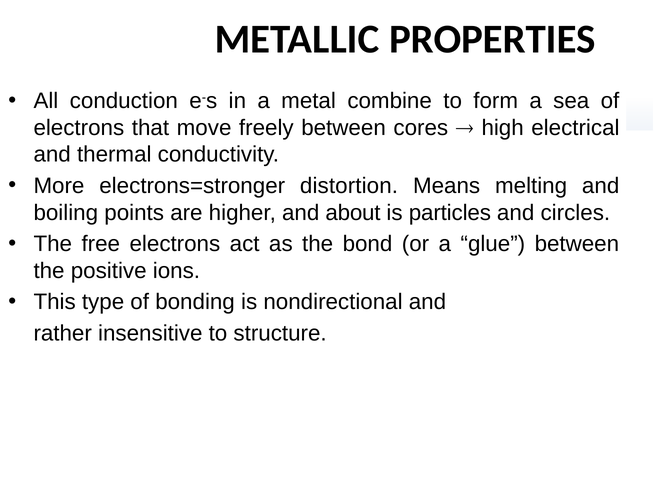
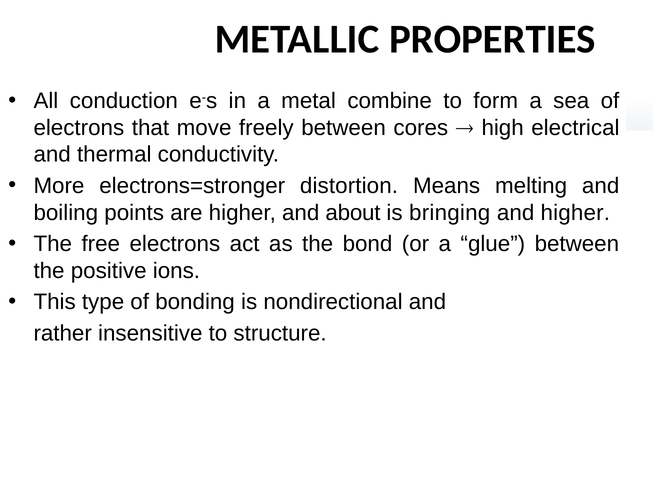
particles: particles -> bringing
and circles: circles -> higher
